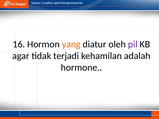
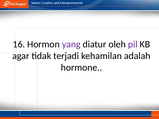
yang colour: orange -> purple
